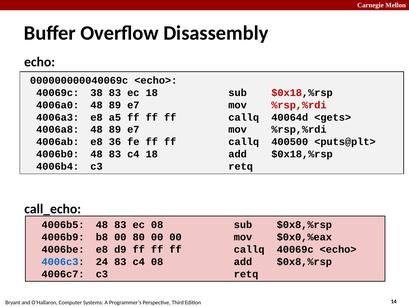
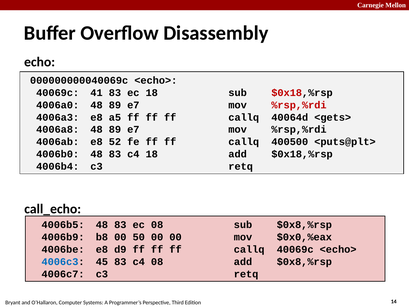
38: 38 -> 41
36: 36 -> 52
80: 80 -> 50
24: 24 -> 45
